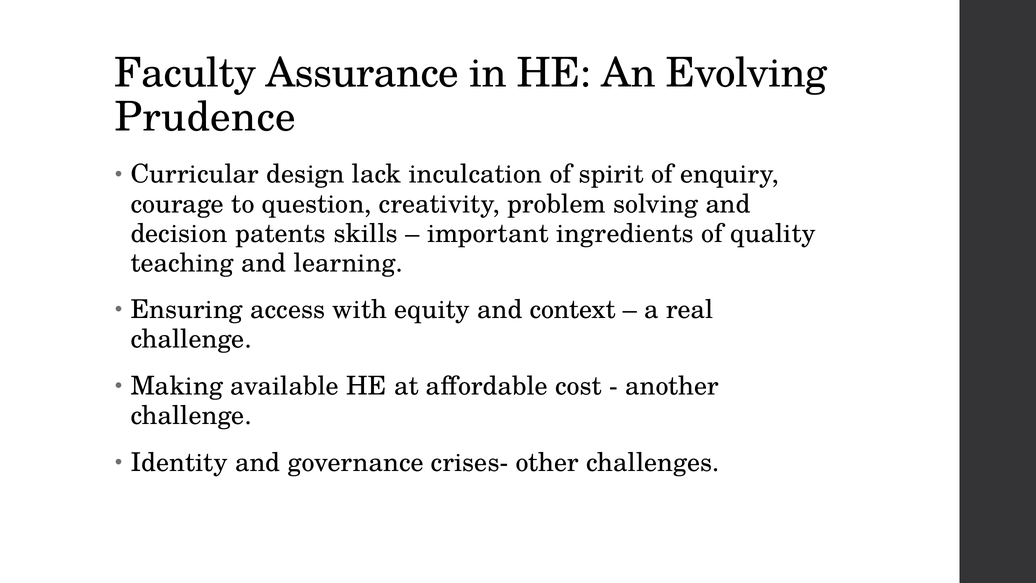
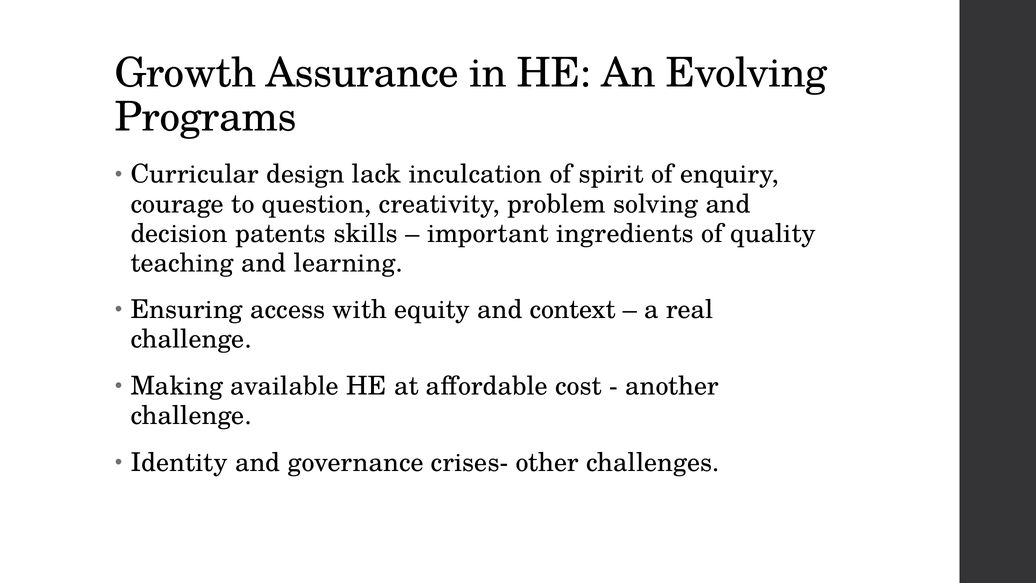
Faculty: Faculty -> Growth
Prudence: Prudence -> Programs
